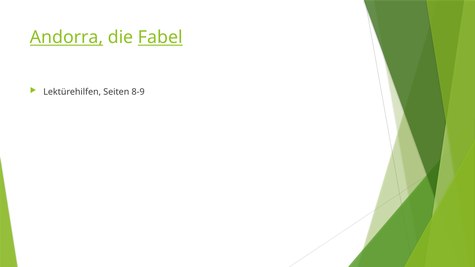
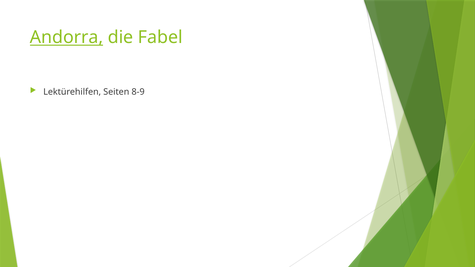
Fabel underline: present -> none
